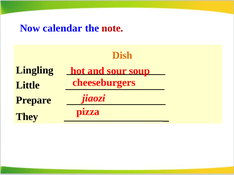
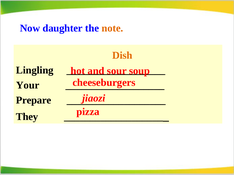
calendar: calendar -> daughter
note colour: red -> orange
Little: Little -> Your
